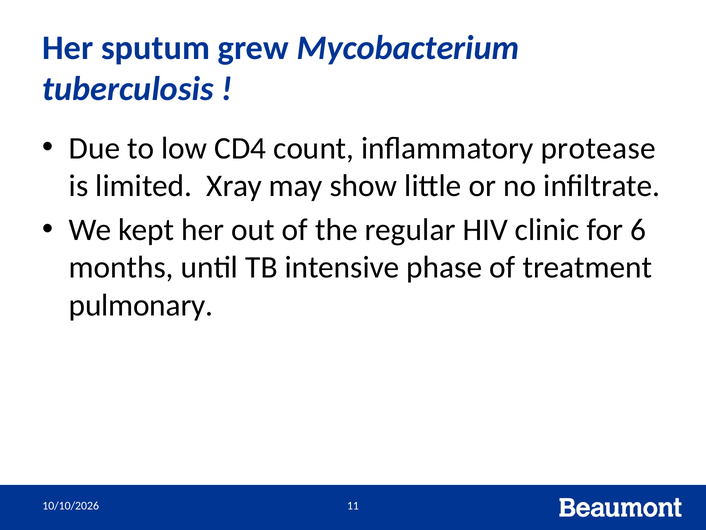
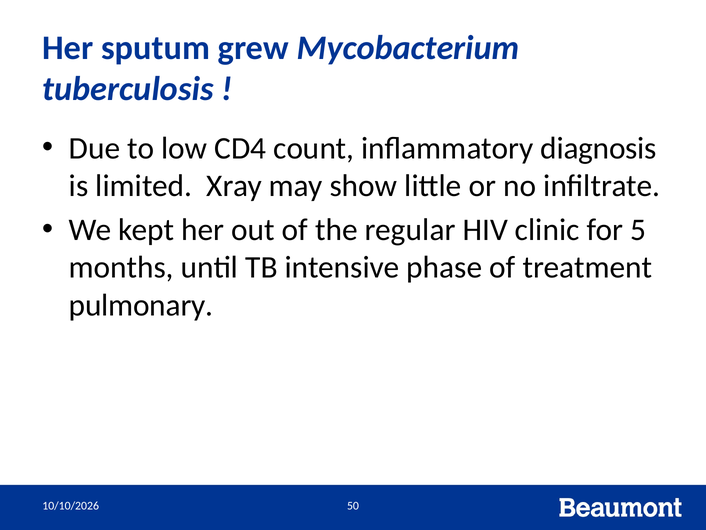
protease: protease -> diagnosis
6: 6 -> 5
11: 11 -> 50
